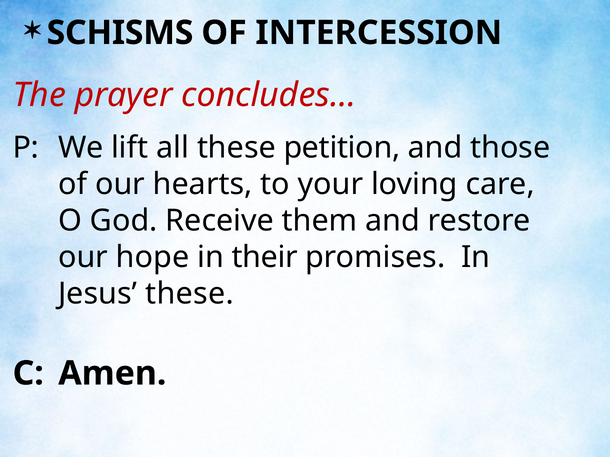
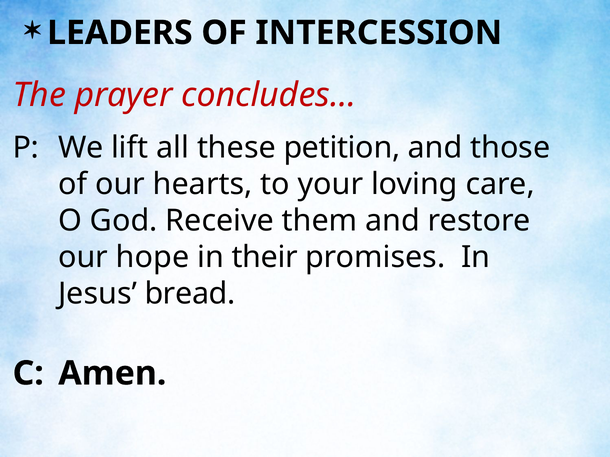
SCHISMS: SCHISMS -> LEADERS
Jesus these: these -> bread
